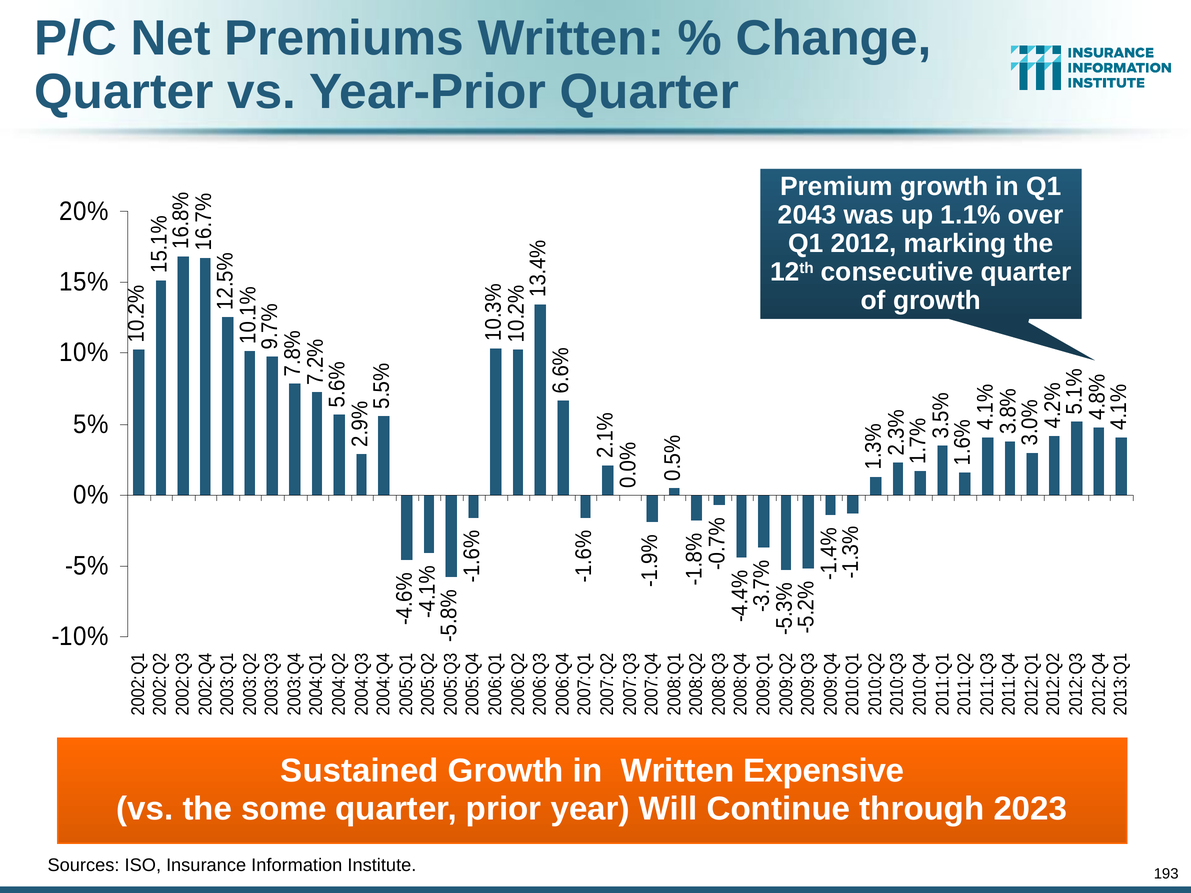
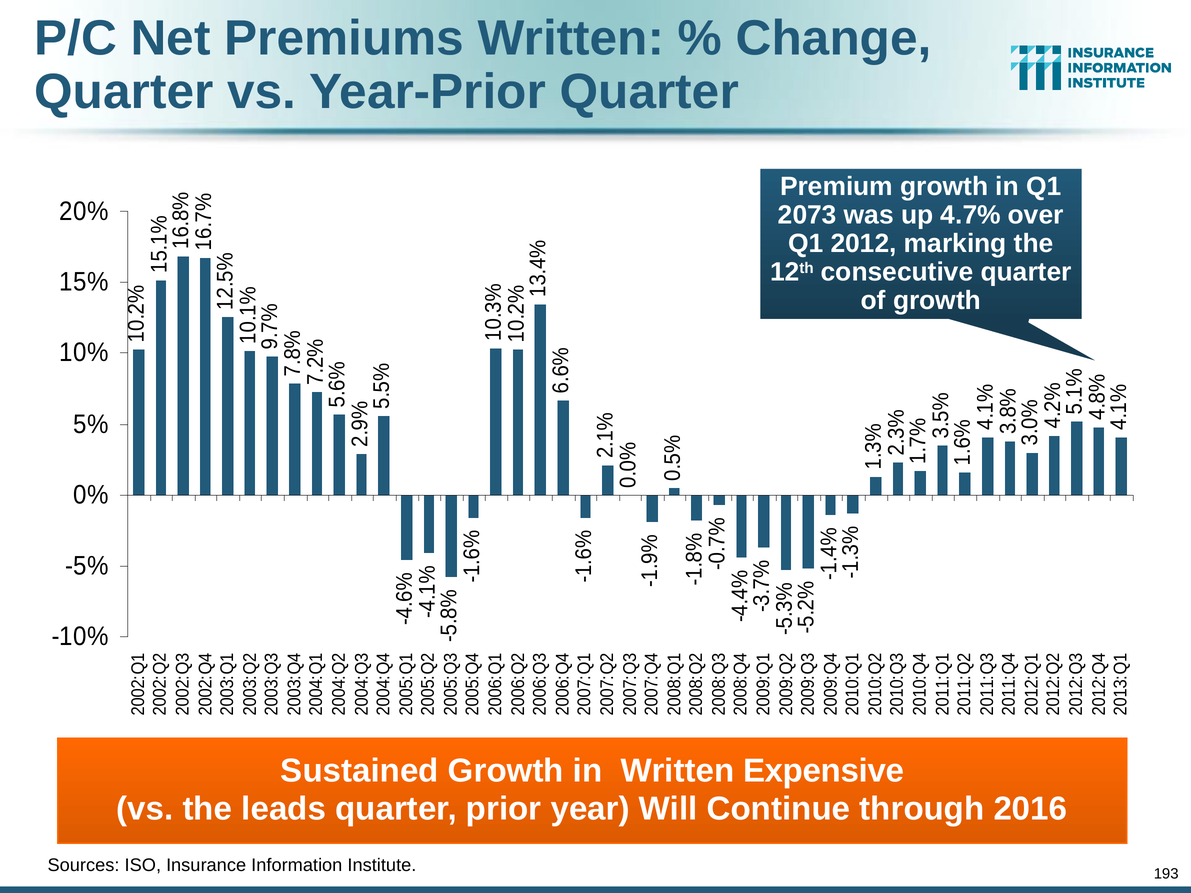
2043: 2043 -> 2073
1.1%: 1.1% -> 4.7%
some: some -> leads
2023: 2023 -> 2016
